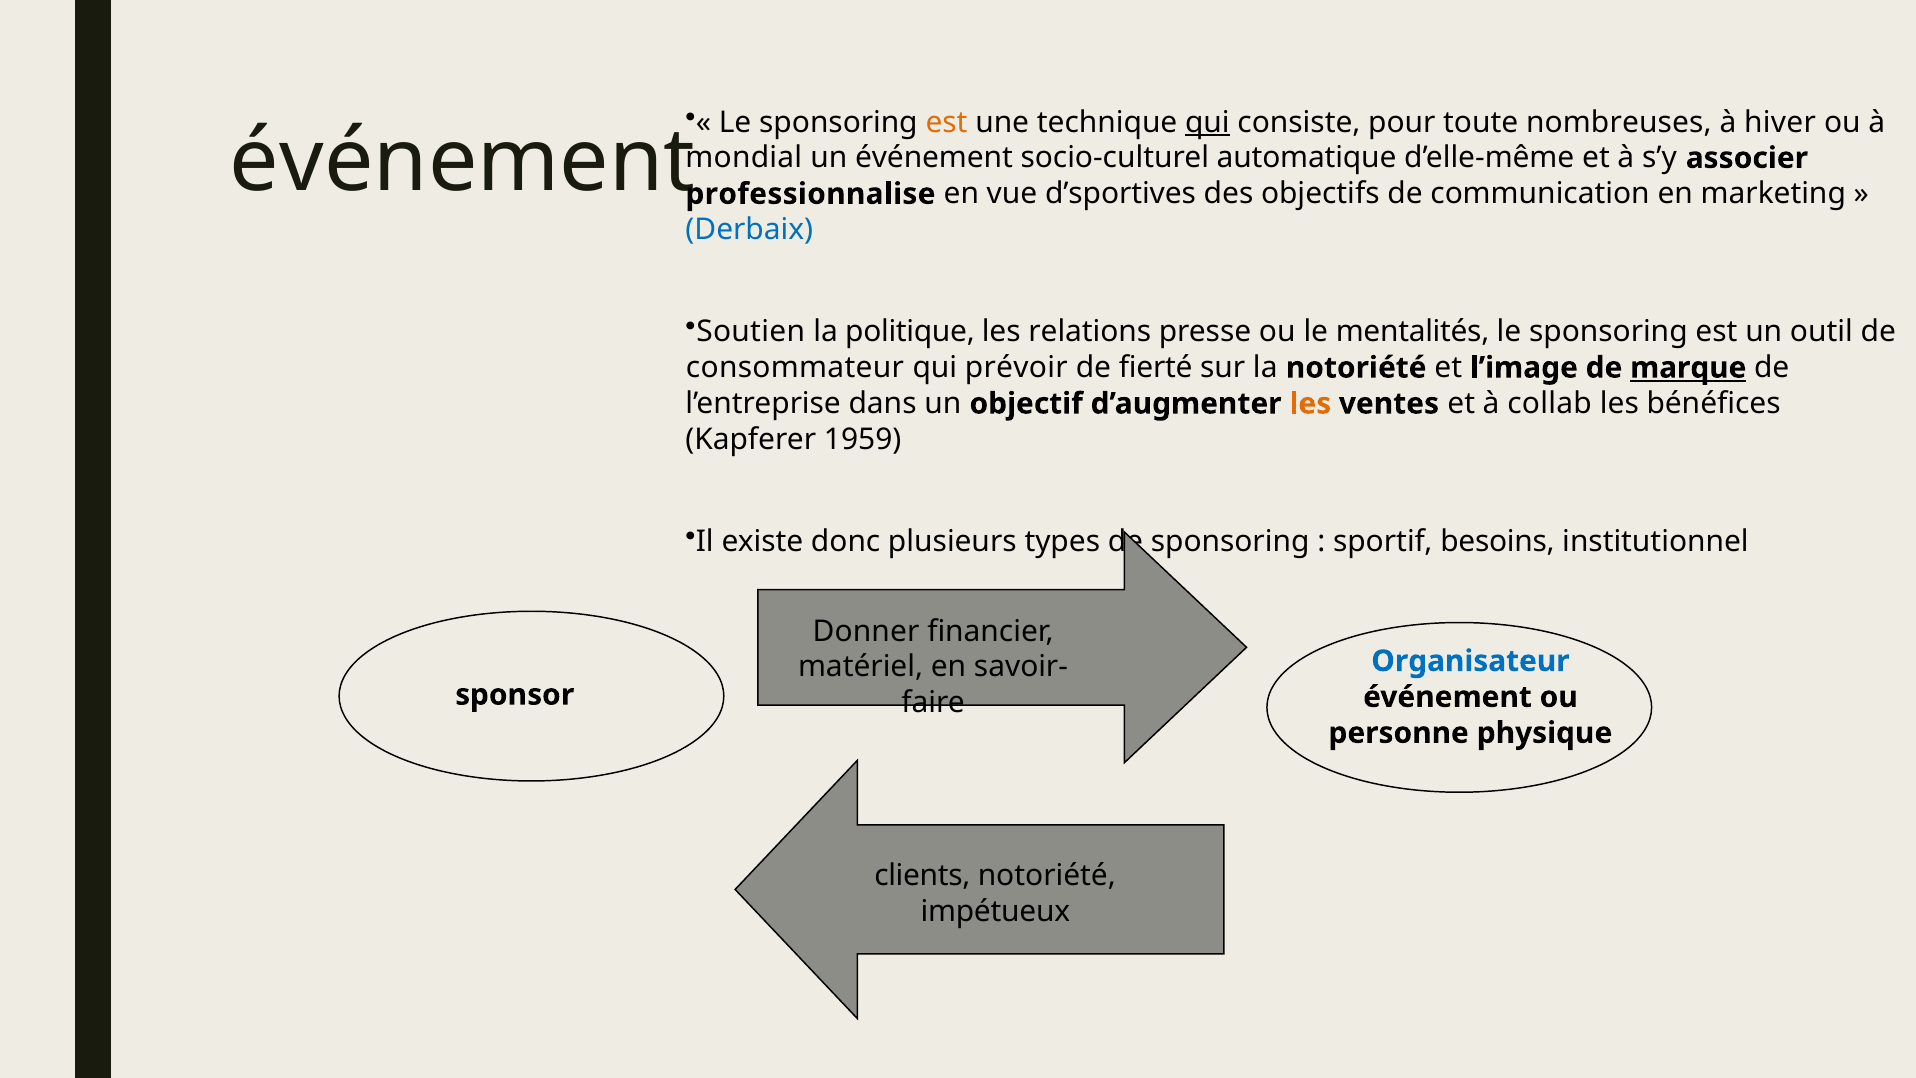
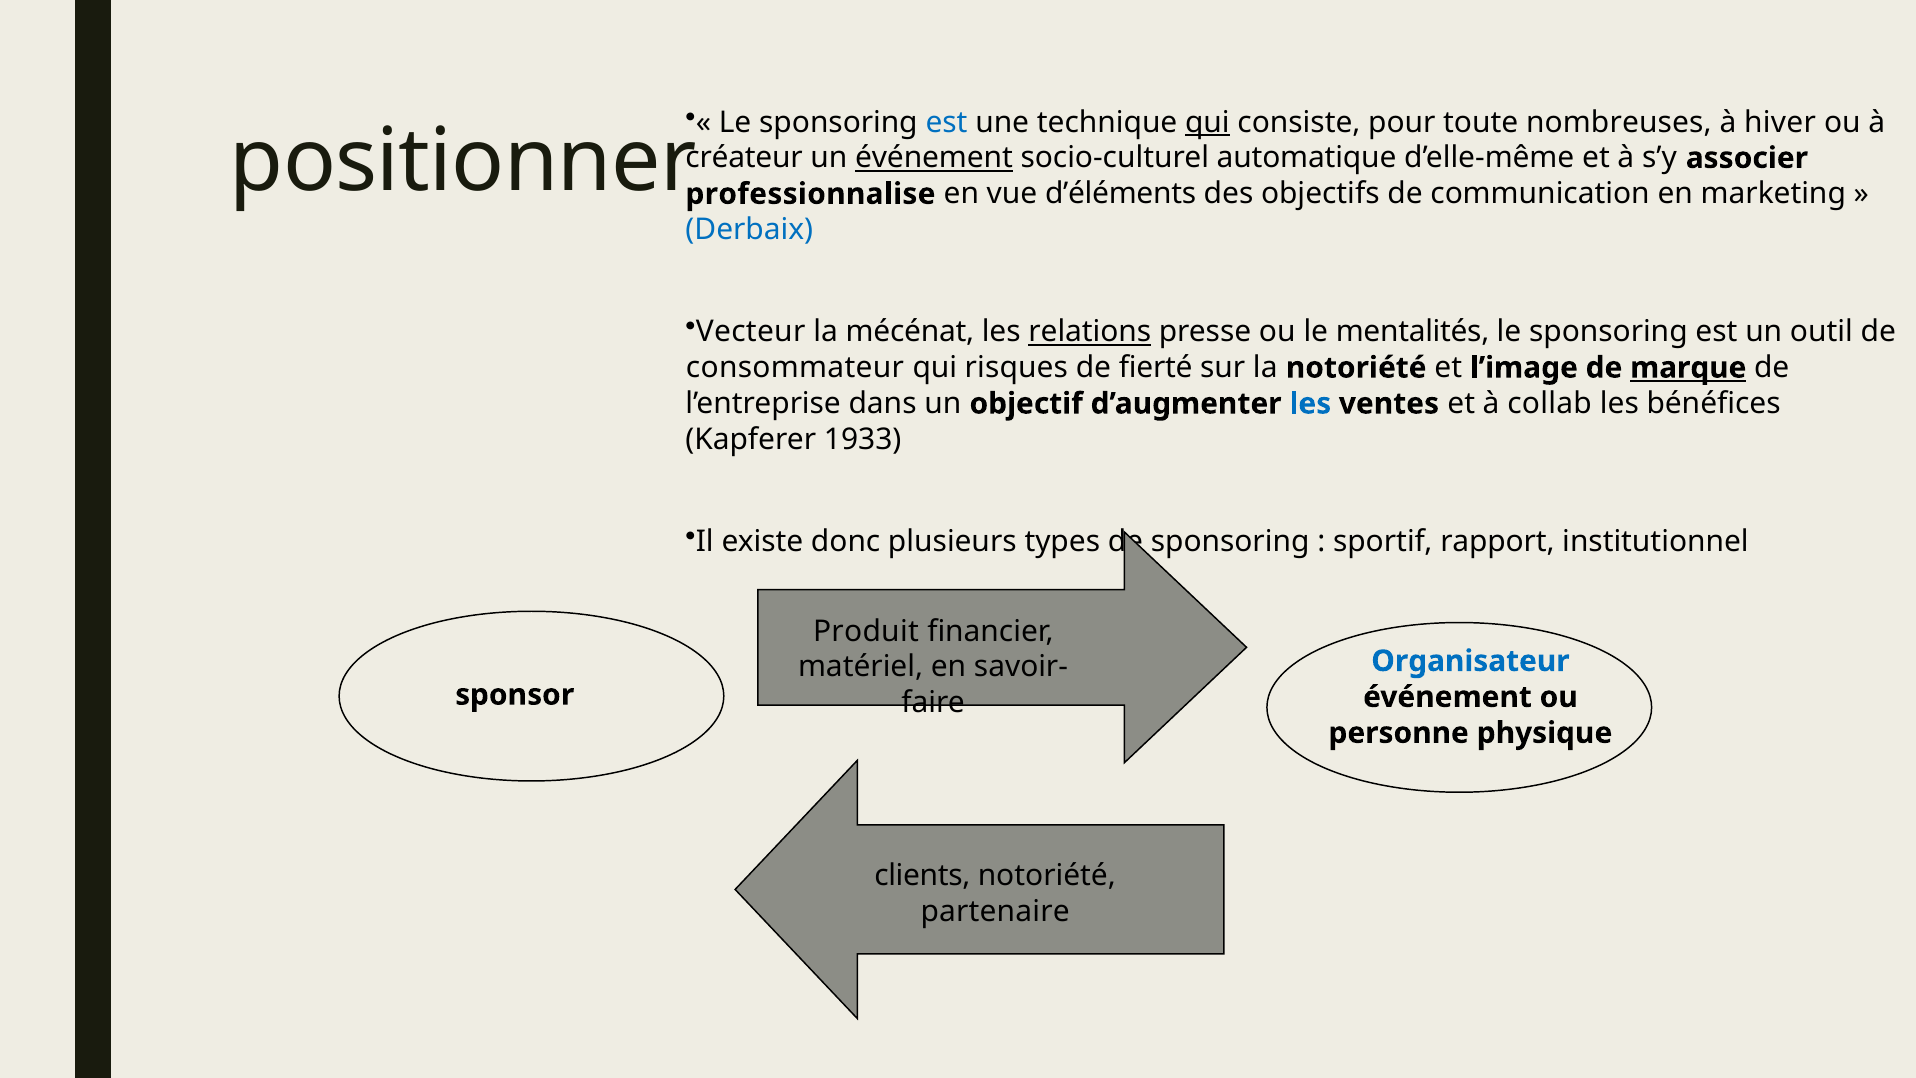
est at (947, 122) colour: orange -> blue
événement at (463, 161): événement -> positionner
mondial: mondial -> créateur
événement at (934, 158) underline: none -> present
d’sportives: d’sportives -> d’éléments
Soutien: Soutien -> Vecteur
politique: politique -> mécénat
relations underline: none -> present
prévoir: prévoir -> risques
les at (1310, 404) colour: orange -> blue
1959: 1959 -> 1933
besoins: besoins -> rapport
Donner: Donner -> Produit
impétueux: impétueux -> partenaire
